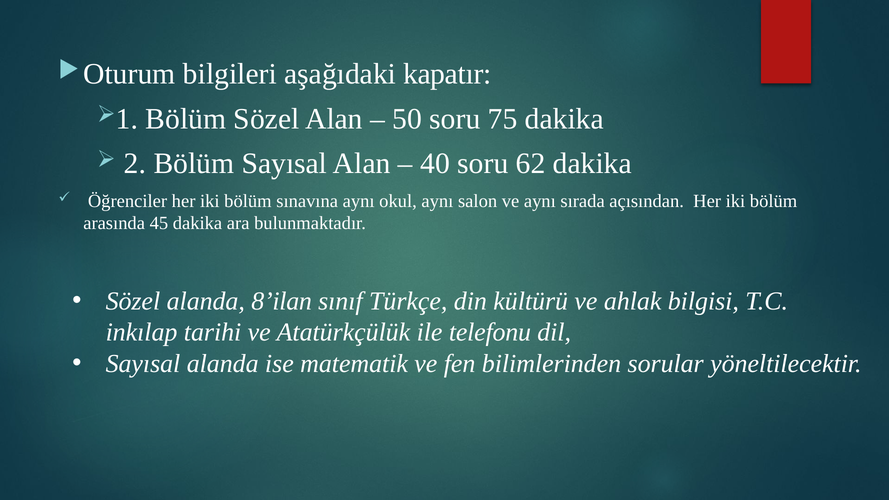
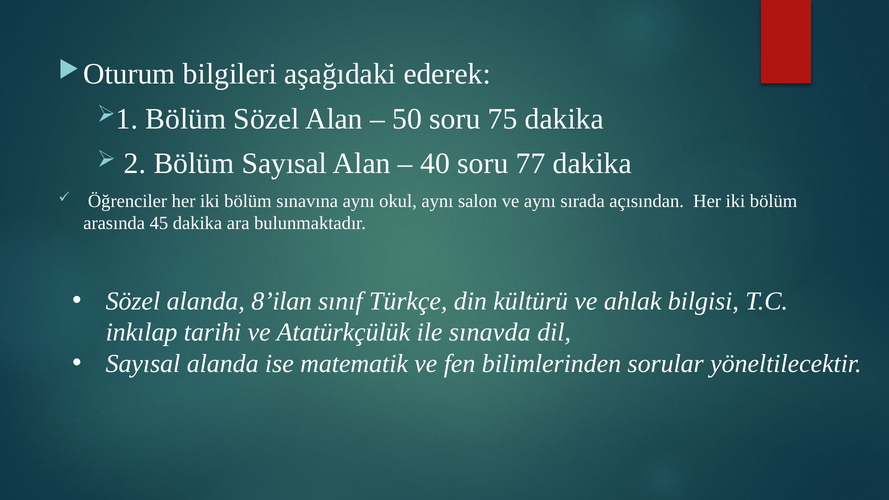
kapatır: kapatır -> ederek
62: 62 -> 77
telefonu: telefonu -> sınavda
